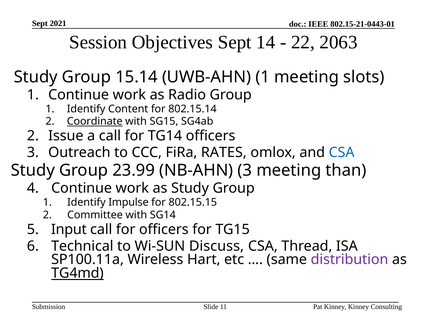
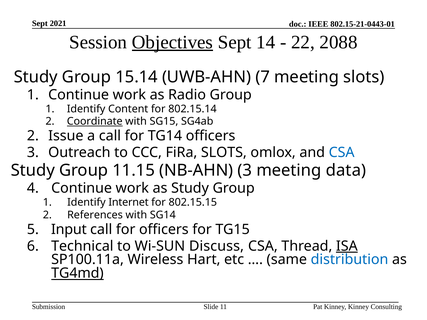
Objectives underline: none -> present
2063: 2063 -> 2088
UWB-AHN 1: 1 -> 7
FiRa RATES: RATES -> SLOTS
23.99: 23.99 -> 11.15
than: than -> data
Impulse: Impulse -> Internet
Committee: Committee -> References
ISA underline: none -> present
distribution colour: purple -> blue
